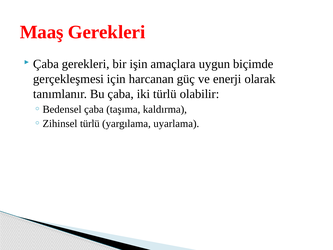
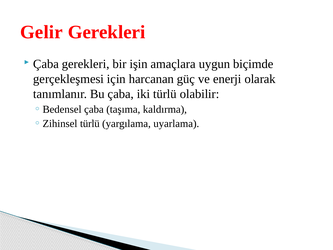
Maaş: Maaş -> Gelir
